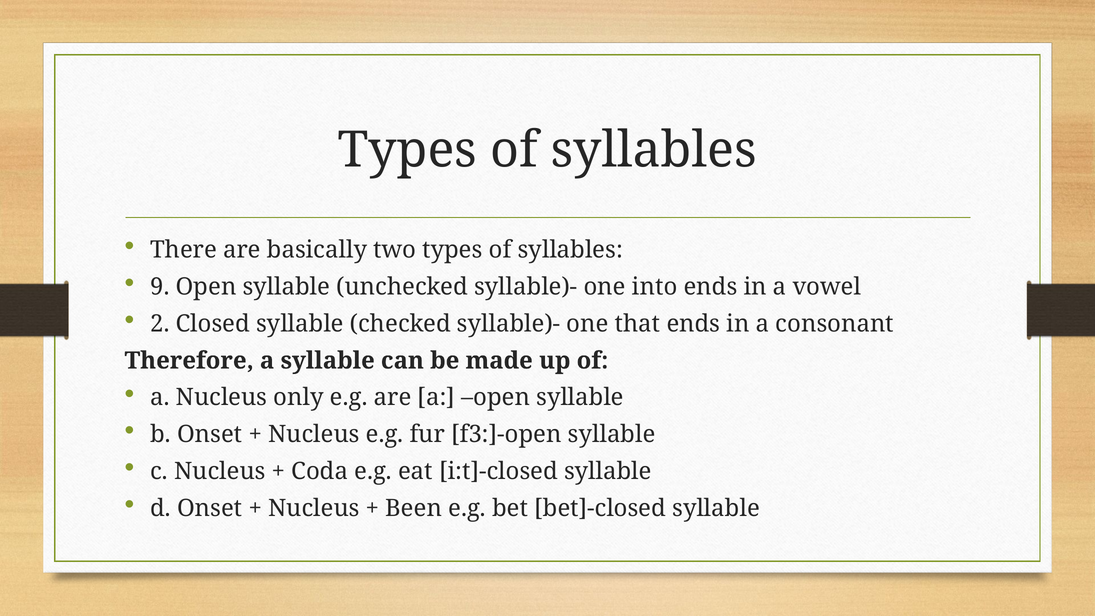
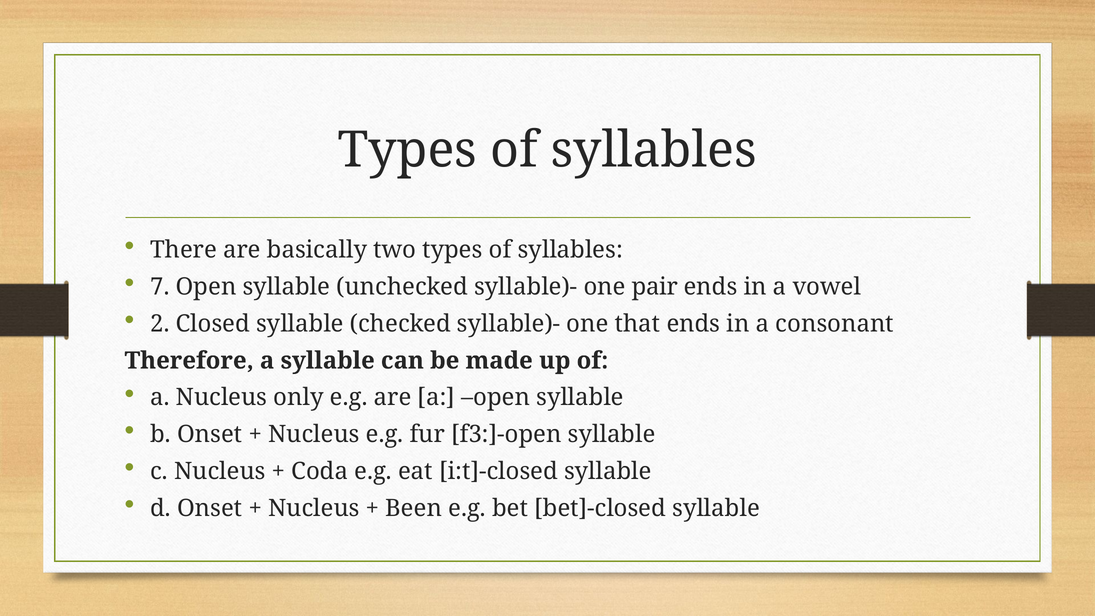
9: 9 -> 7
into: into -> pair
